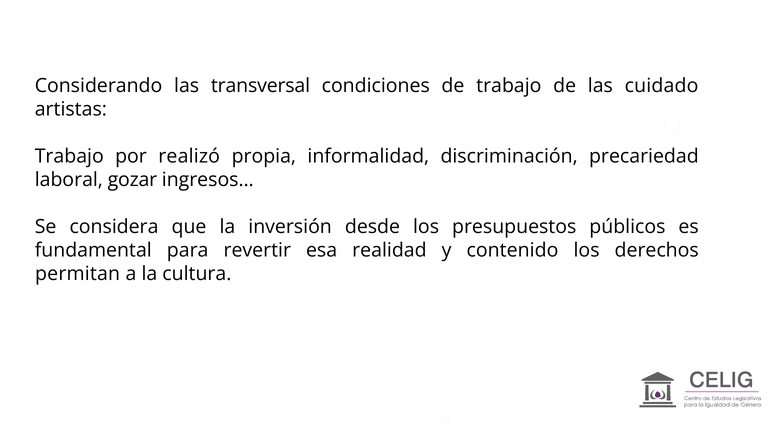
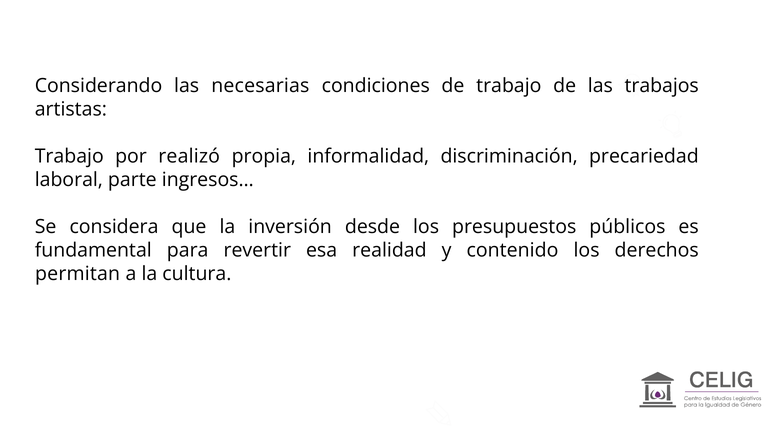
transversal: transversal -> necesarias
cuidado: cuidado -> trabajos
gozar: gozar -> parte
